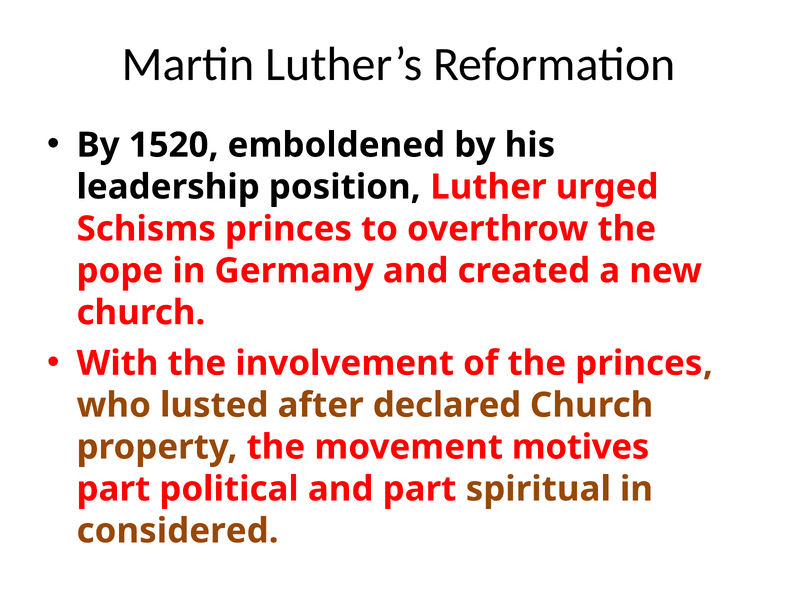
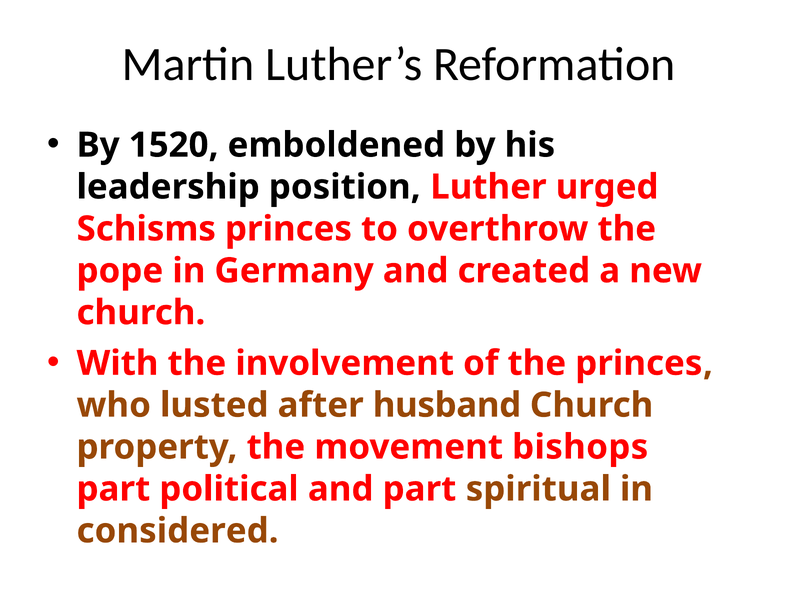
declared: declared -> husband
motives: motives -> bishops
